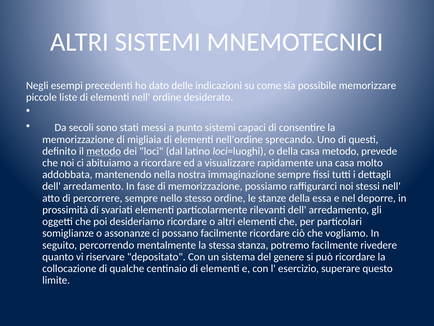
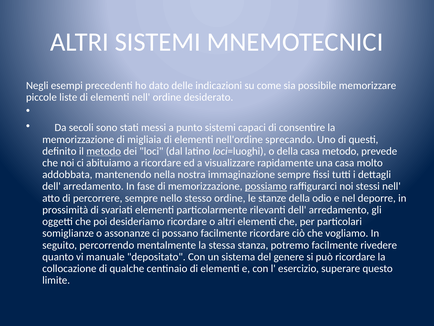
possiamo underline: none -> present
essa: essa -> odio
riservare: riservare -> manuale
